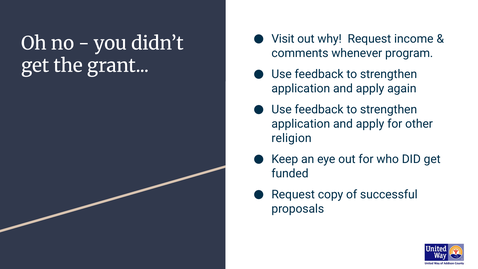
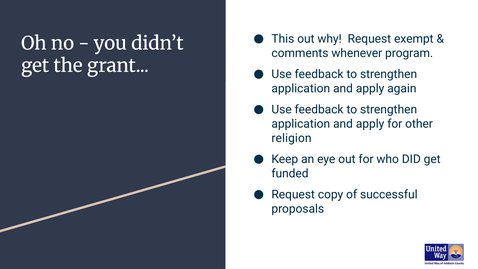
Visit: Visit -> This
income: income -> exempt
